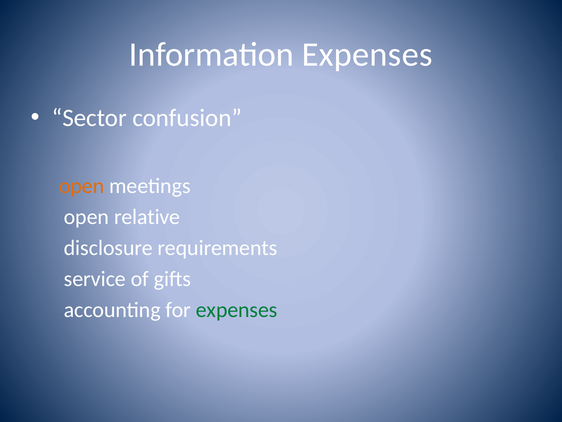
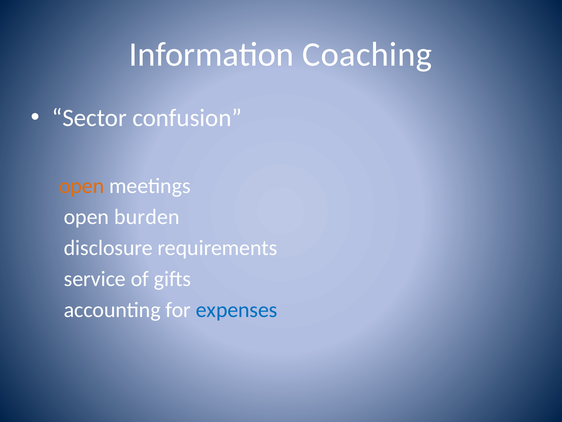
Information Expenses: Expenses -> Coaching
relative: relative -> burden
expenses at (237, 310) colour: green -> blue
